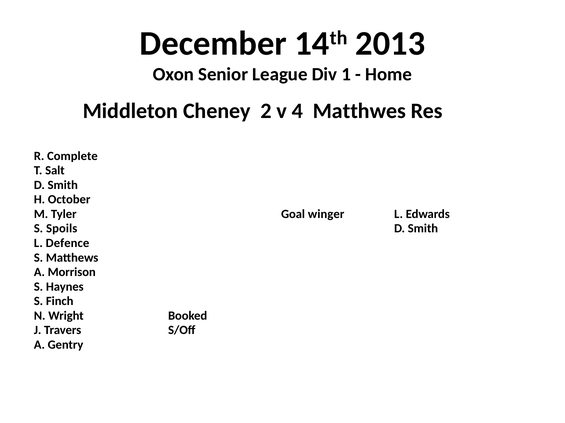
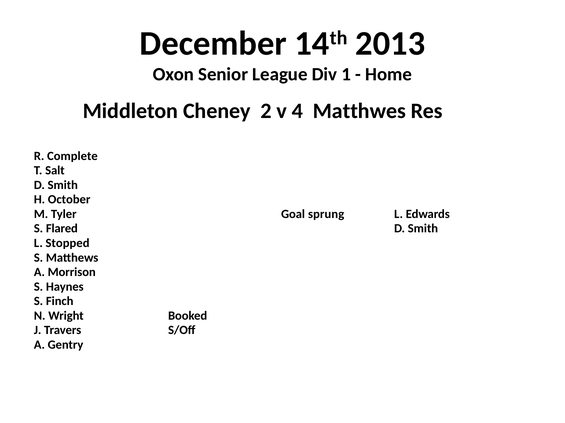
winger: winger -> sprung
Spoils: Spoils -> Flared
Defence: Defence -> Stopped
